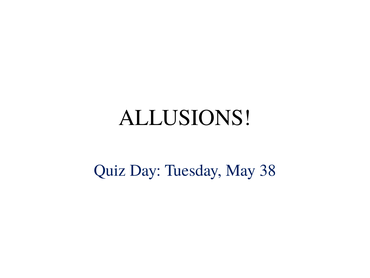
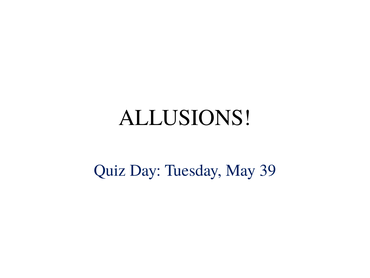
38: 38 -> 39
